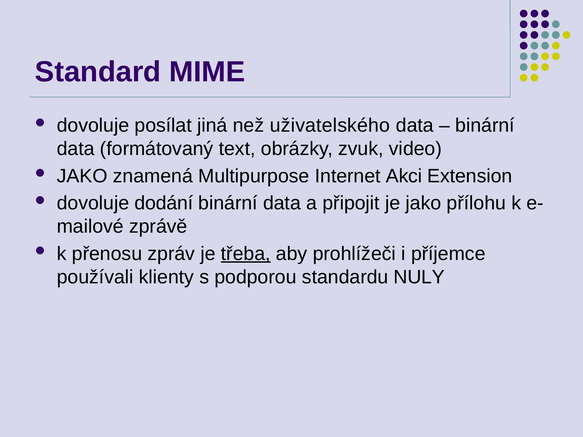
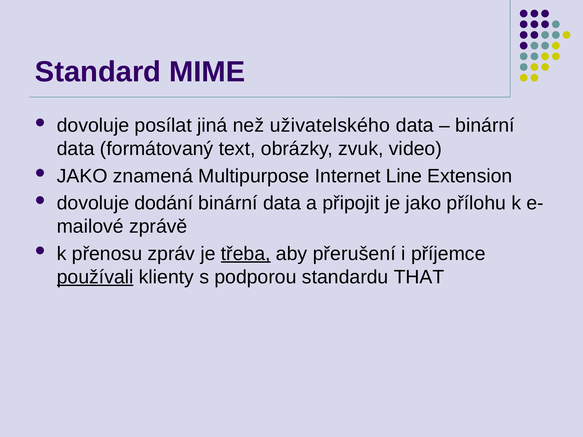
Akci: Akci -> Line
prohlížeči: prohlížeči -> přerušení
používali underline: none -> present
NULY: NULY -> THAT
